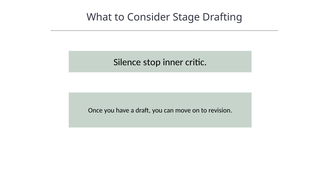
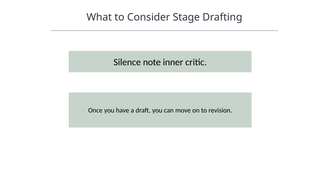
stop: stop -> note
